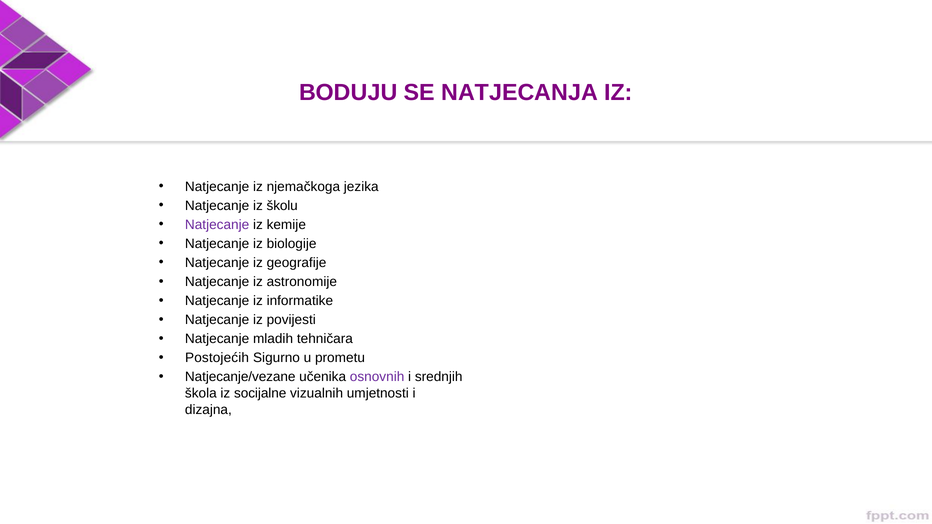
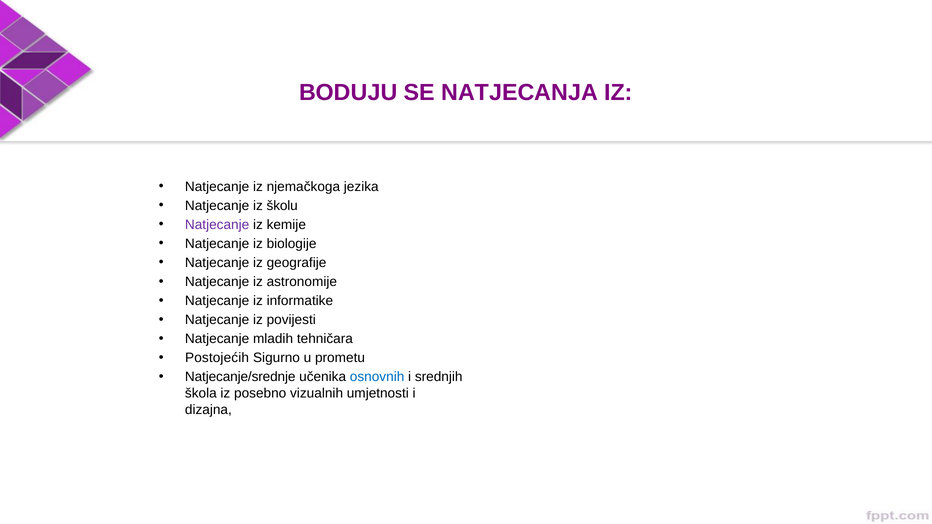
Natjecanje/vezane: Natjecanje/vezane -> Natjecanje/srednje
osnovnih colour: purple -> blue
socijalne: socijalne -> posebno
